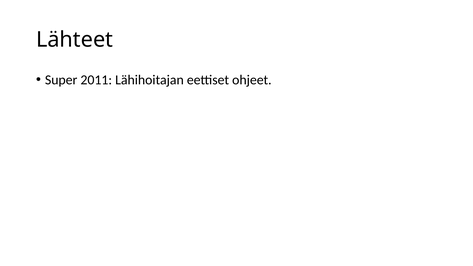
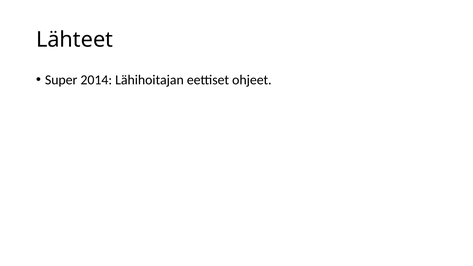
2011: 2011 -> 2014
